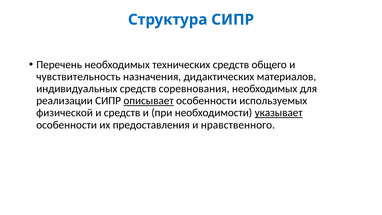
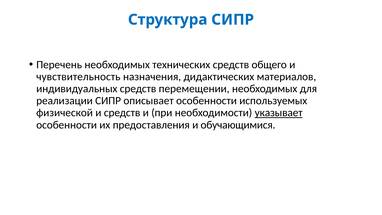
соревнования: соревнования -> перемещении
описывает underline: present -> none
нравственного: нравственного -> обучающимися
